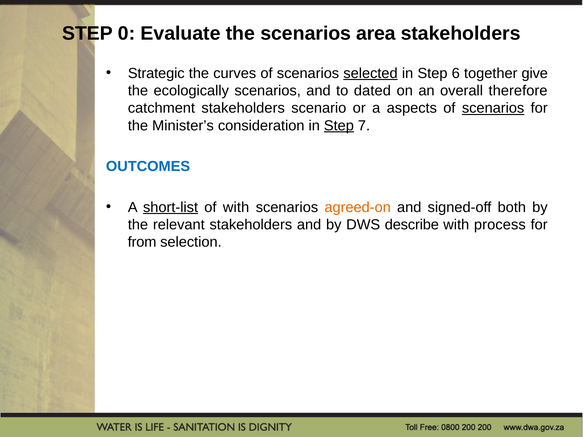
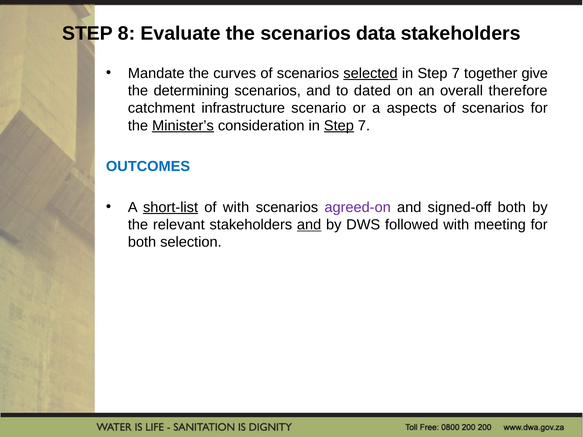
0: 0 -> 8
area: area -> data
Strategic: Strategic -> Mandate
6 at (456, 73): 6 -> 7
ecologically: ecologically -> determining
catchment stakeholders: stakeholders -> infrastructure
scenarios at (493, 108) underline: present -> none
Minister’s underline: none -> present
agreed-on colour: orange -> purple
and at (309, 225) underline: none -> present
describe: describe -> followed
process: process -> meeting
from at (142, 242): from -> both
